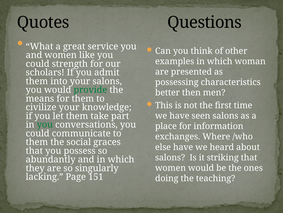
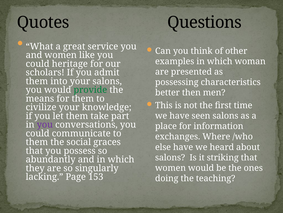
strength: strength -> heritage
you at (45, 124) colour: green -> purple
151: 151 -> 153
